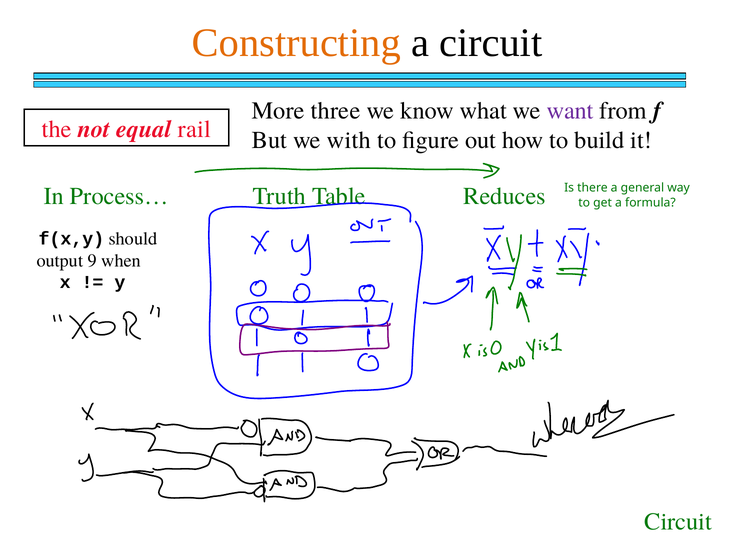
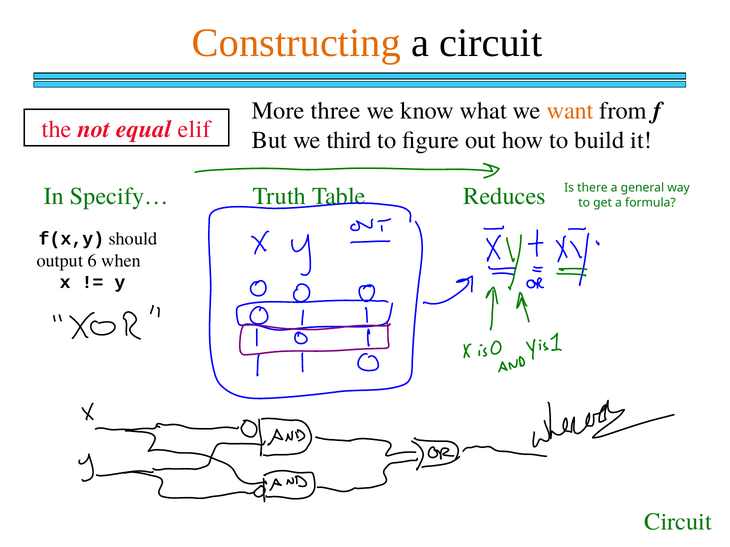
want colour: purple -> orange
rail: rail -> elif
with: with -> third
Process…: Process… -> Specify…
9: 9 -> 6
